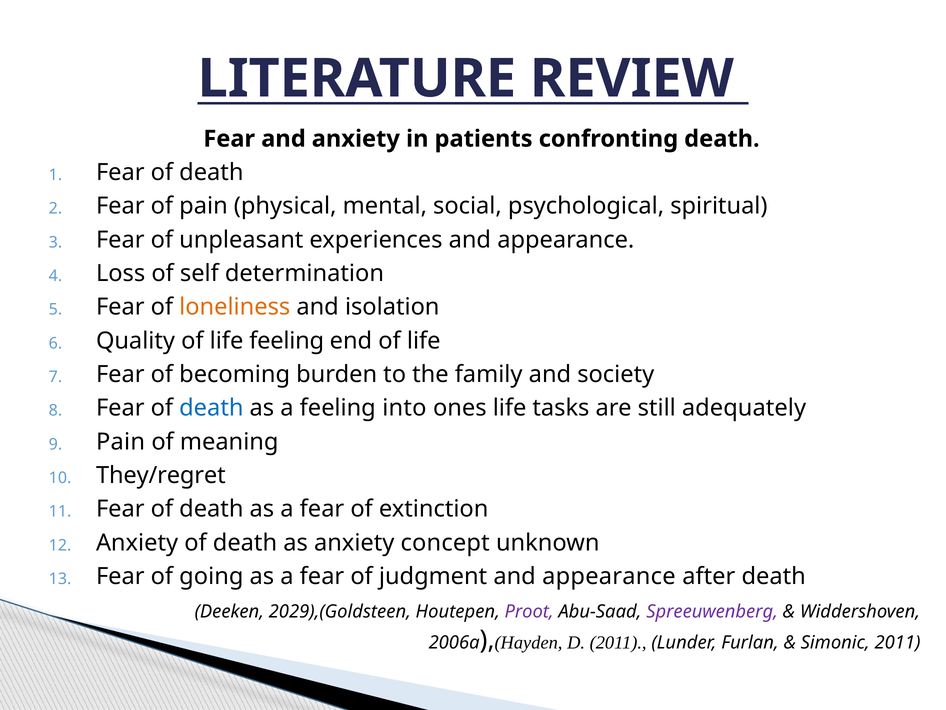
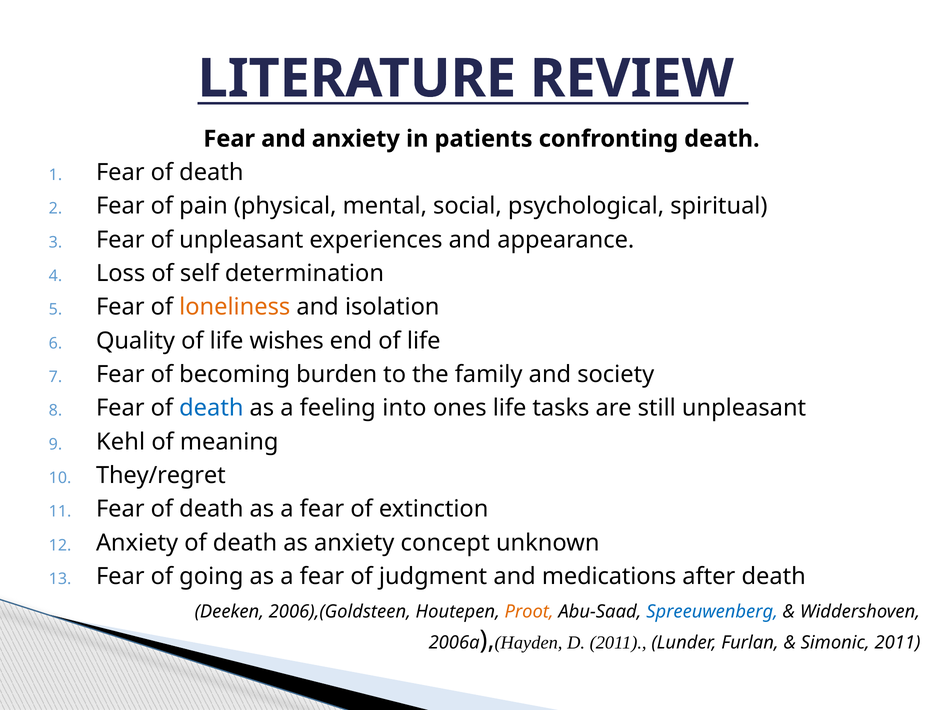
life feeling: feeling -> wishes
still adequately: adequately -> unpleasant
Pain at (121, 441): Pain -> Kehl
judgment and appearance: appearance -> medications
2029),(Goldsteen: 2029),(Goldsteen -> 2006),(Goldsteen
Proot colour: purple -> orange
Spreeuwenberg colour: purple -> blue
